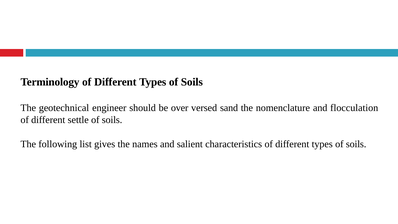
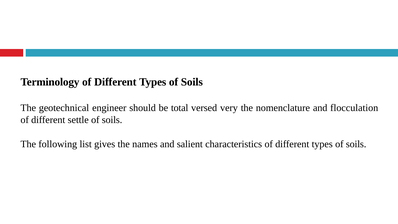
over: over -> total
sand: sand -> very
